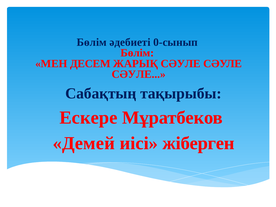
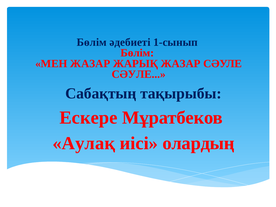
0-сынып: 0-сынып -> 1-сынып
МЕН ДЕСЕМ: ДЕСЕМ -> ЖАЗАР
ЖАРЫҚ СӘУЛЕ: СӘУЛЕ -> ЖАЗАР
Демей: Демей -> Аулақ
жіберген: жіберген -> олардың
